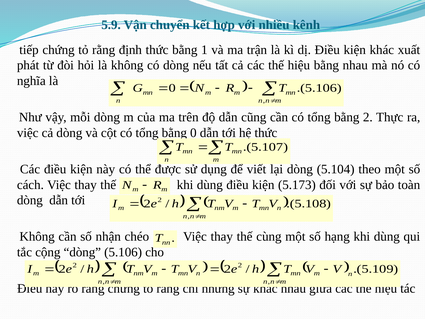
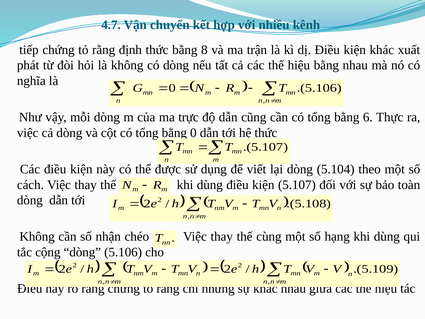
5.9: 5.9 -> 4.7
1: 1 -> 8
trên: trên -> trực
bằng 2: 2 -> 6
5.173: 5.173 -> 5.107
